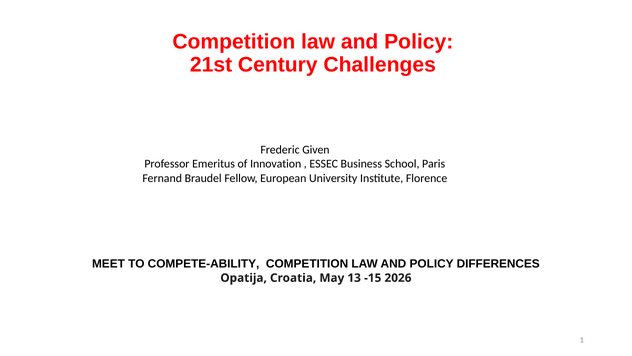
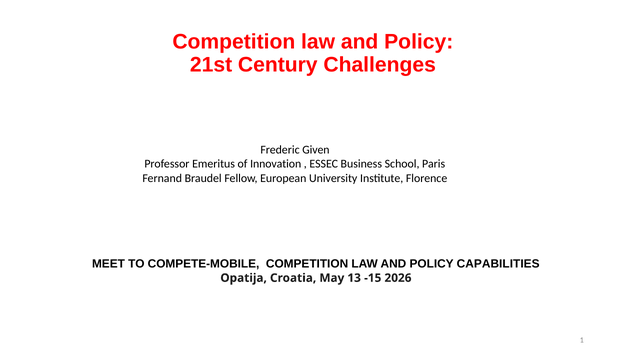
COMPETE-ABILITY: COMPETE-ABILITY -> COMPETE-MOBILE
DIFFERENCES: DIFFERENCES -> CAPABILITIES
